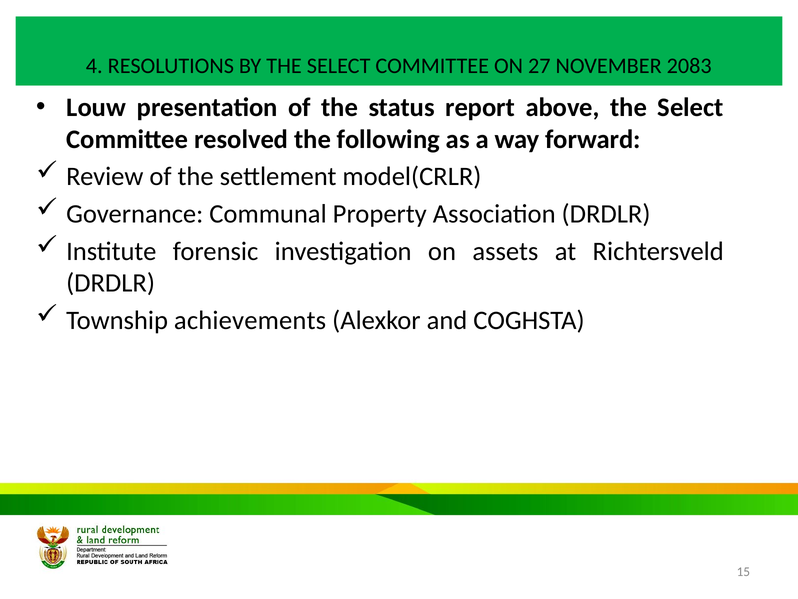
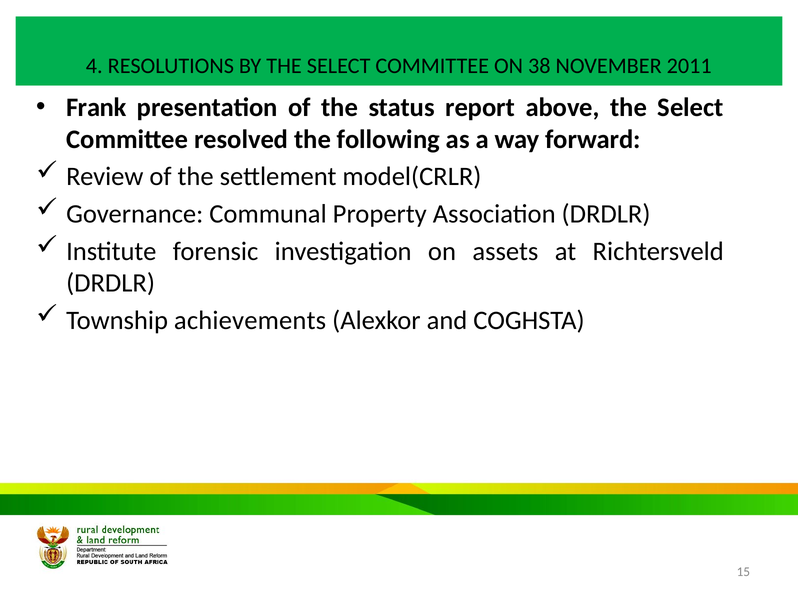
27: 27 -> 38
2083: 2083 -> 2011
Louw: Louw -> Frank
